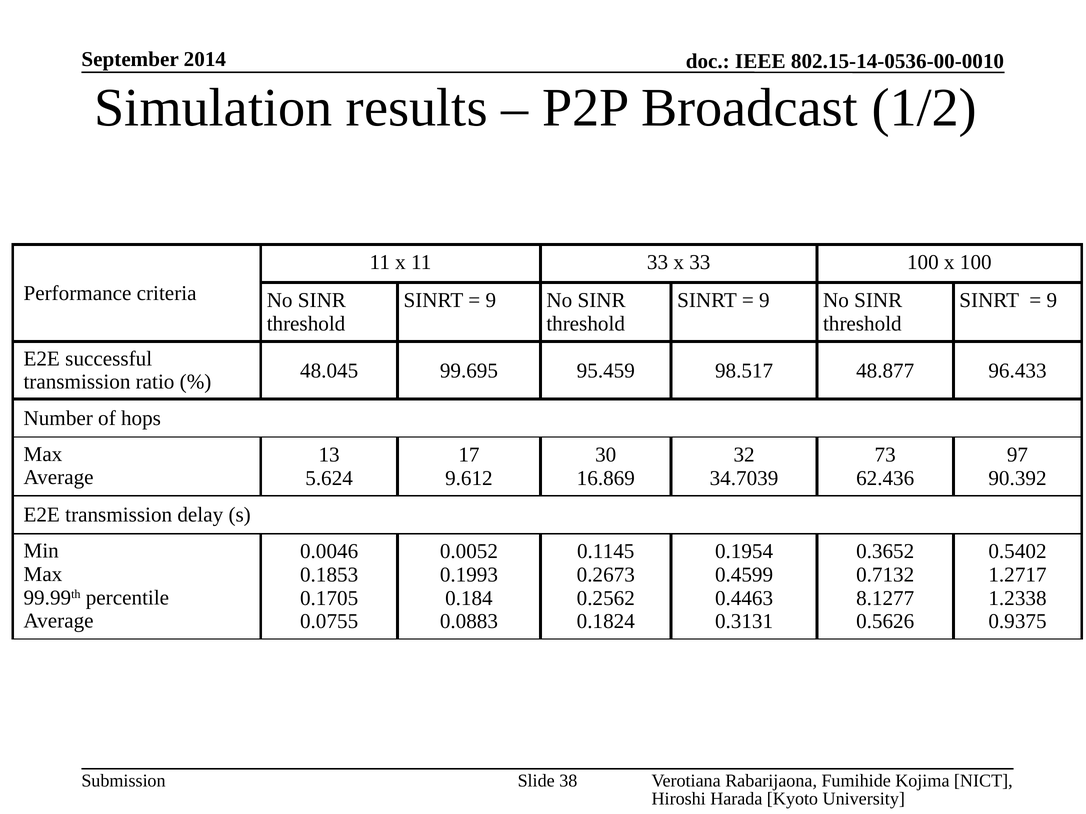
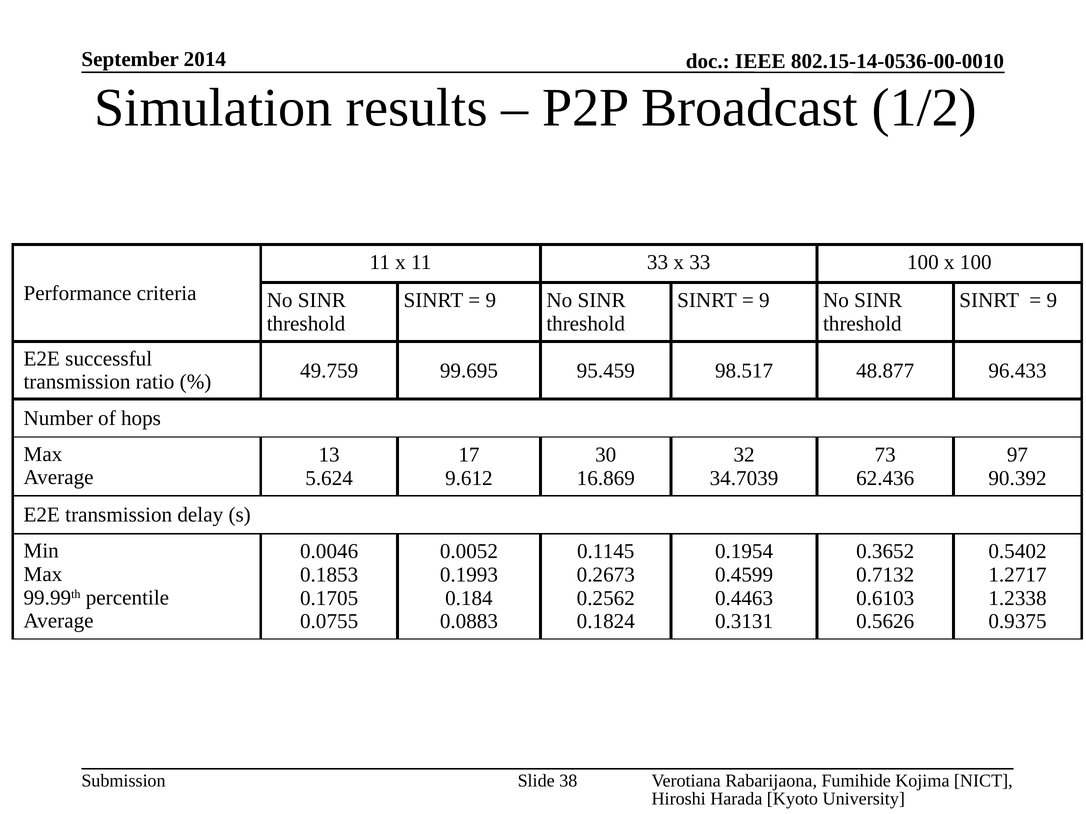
48.045: 48.045 -> 49.759
8.1277: 8.1277 -> 0.6103
